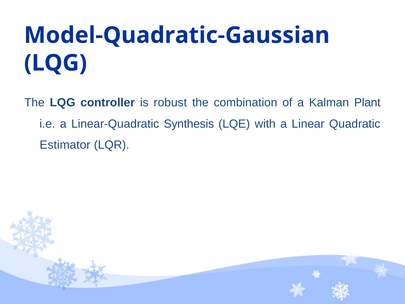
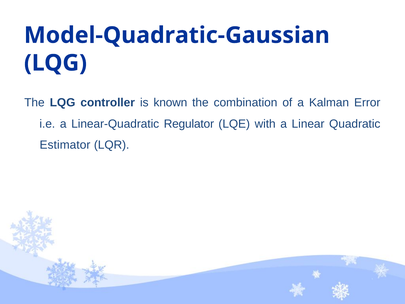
robust: robust -> known
Plant: Plant -> Error
Synthesis: Synthesis -> Regulator
